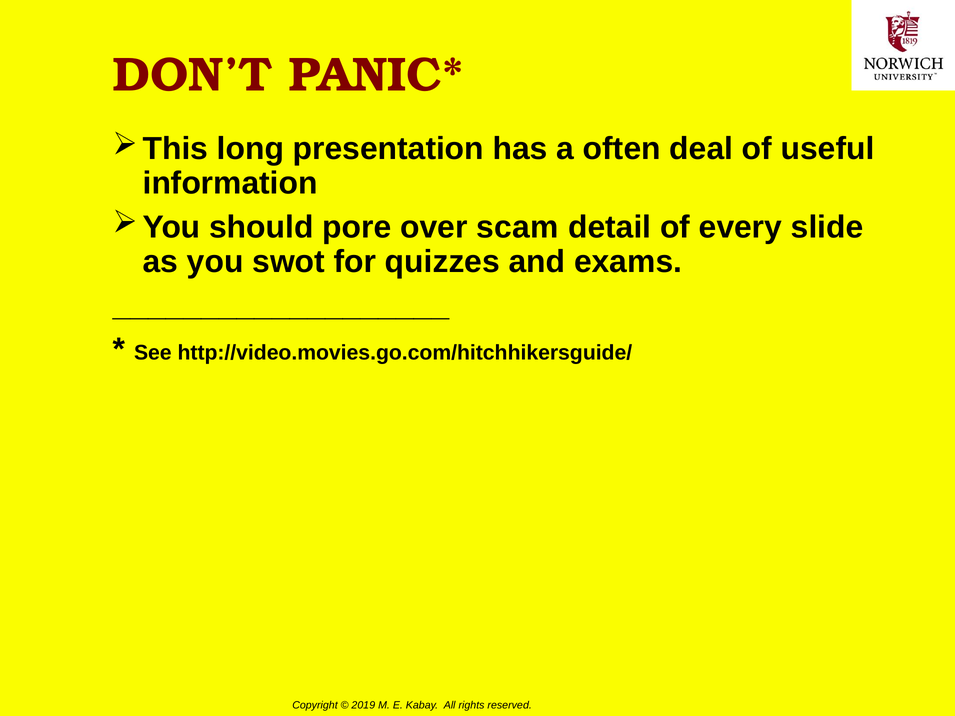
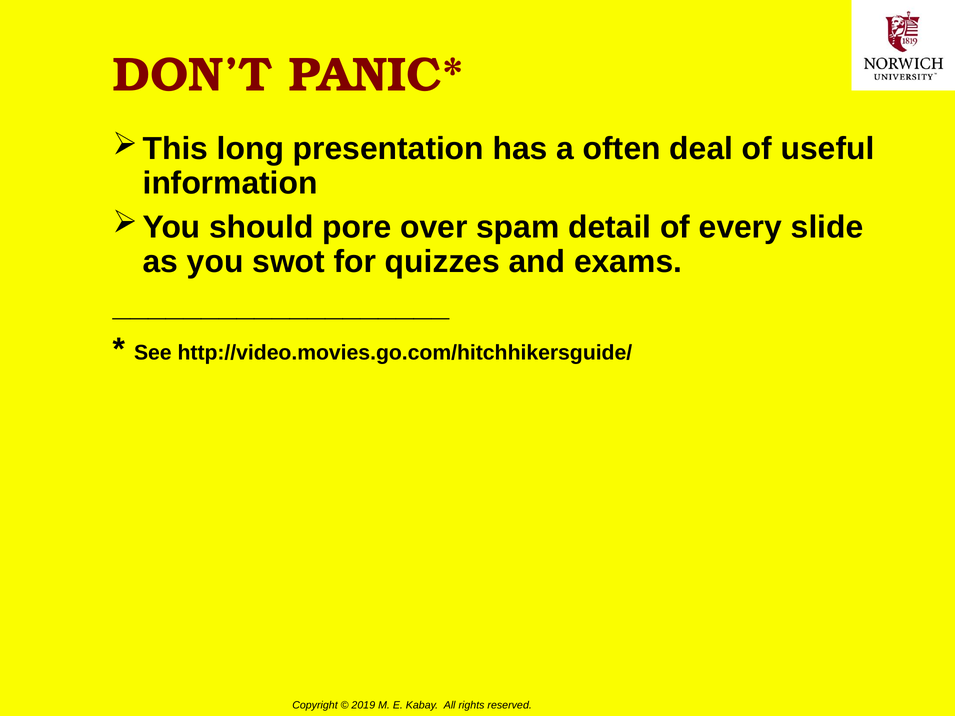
scam: scam -> spam
